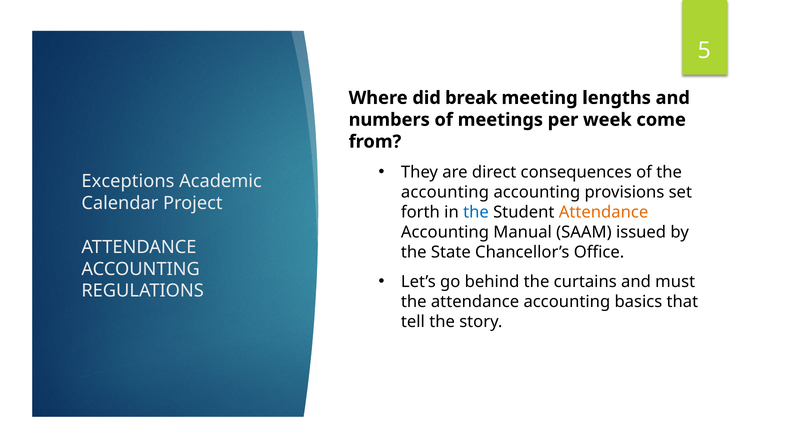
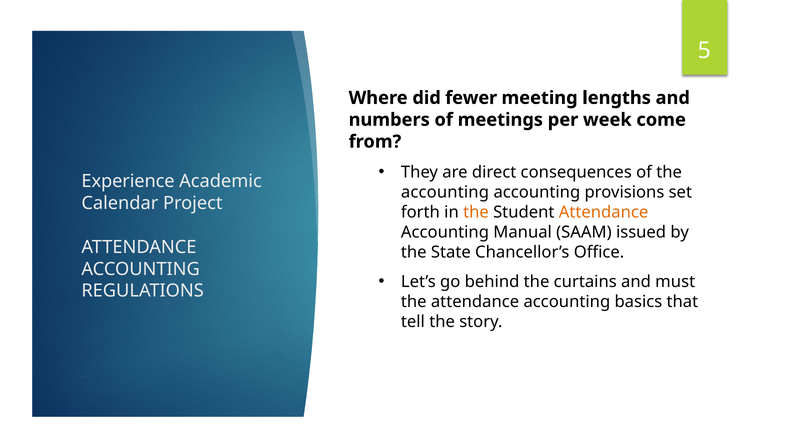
break: break -> fewer
Exceptions: Exceptions -> Experience
the at (476, 212) colour: blue -> orange
